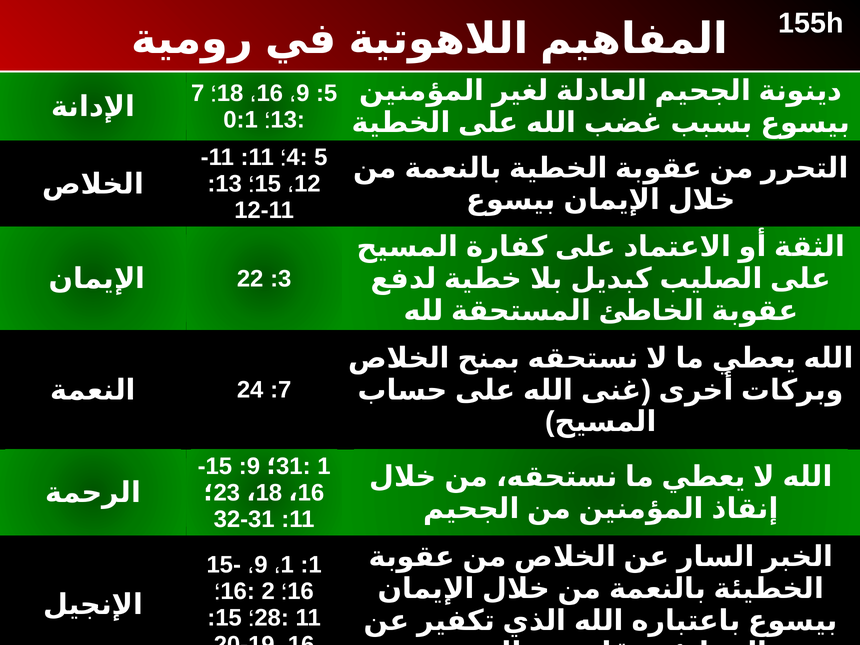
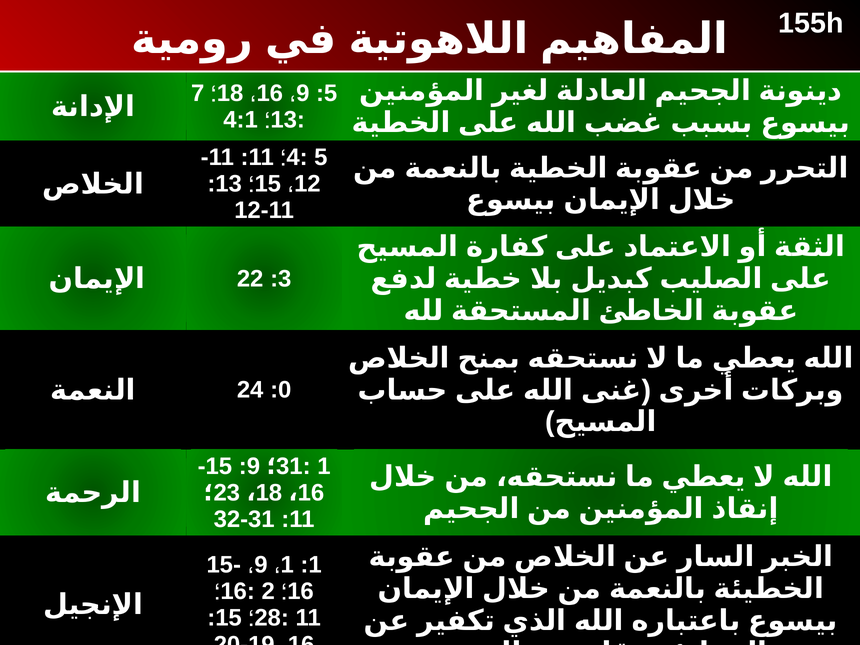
0:1: 0:1 -> 4:1
7 at (285, 390): 7 -> 0
